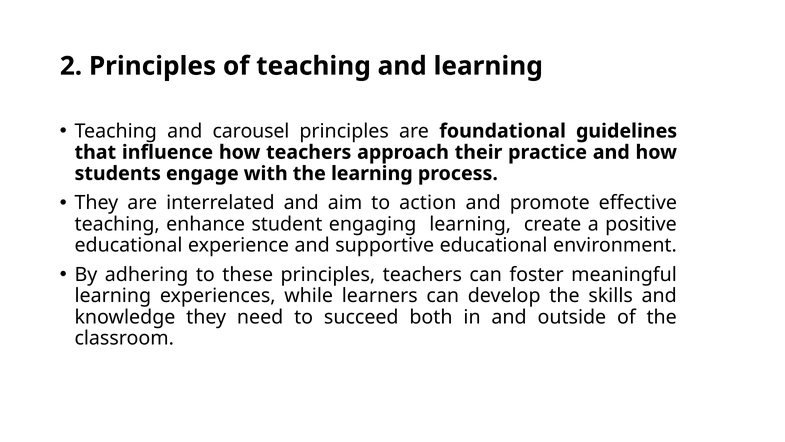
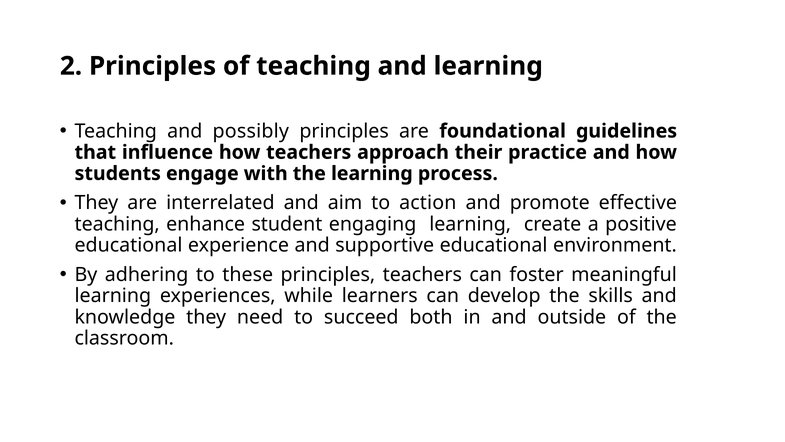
carousel: carousel -> possibly
